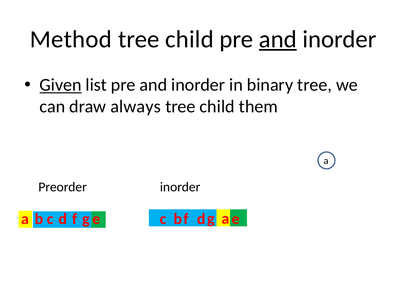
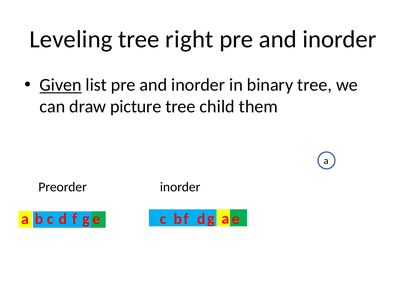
Method: Method -> Leveling
child at (190, 39): child -> right
and at (278, 39) underline: present -> none
always: always -> picture
